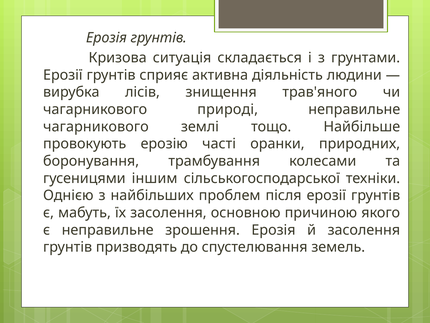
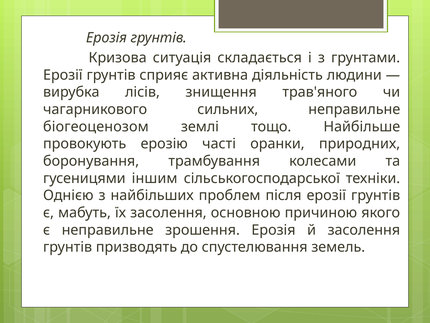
природі: природі -> сильних
чагарникового at (96, 126): чагарникового -> біогеоценозом
